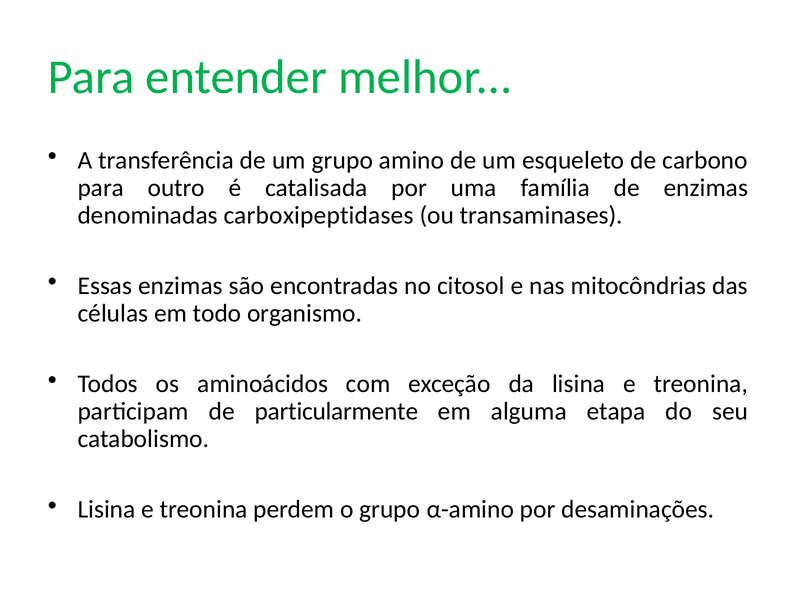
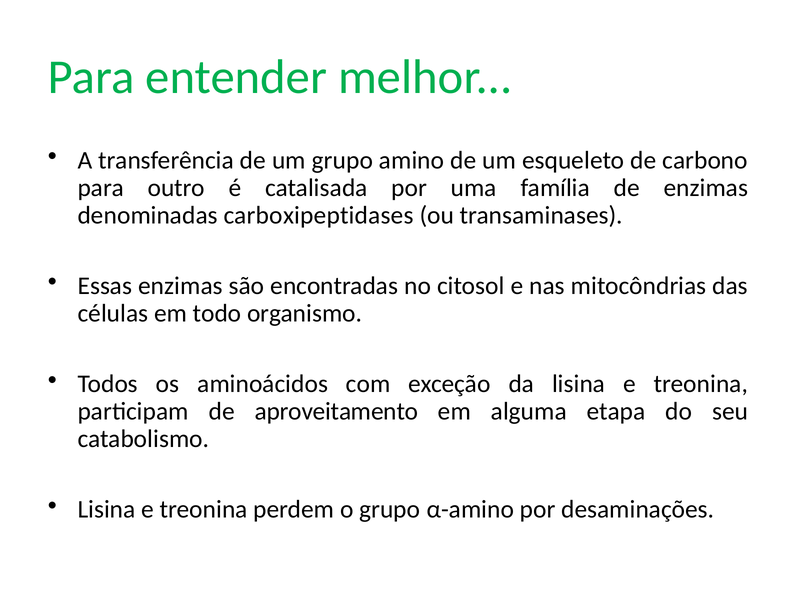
particularmente: particularmente -> aproveitamento
